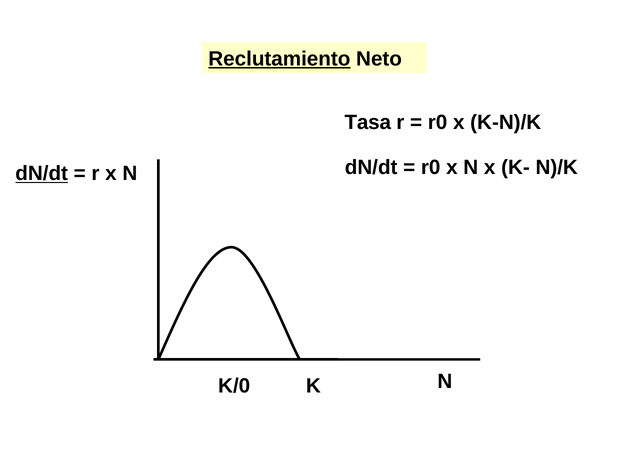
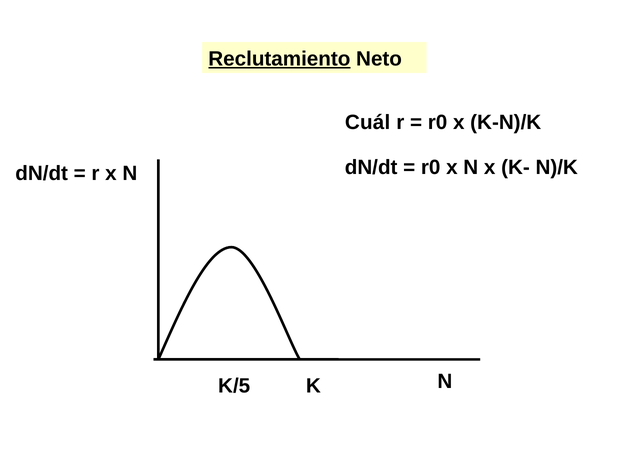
Tasa: Tasa -> Cuál
dN/dt at (42, 173) underline: present -> none
K/0: K/0 -> K/5
